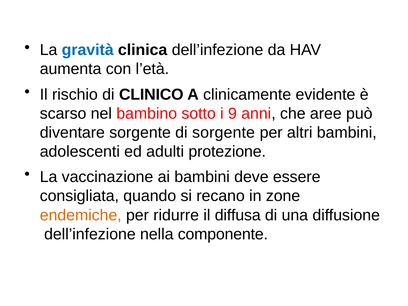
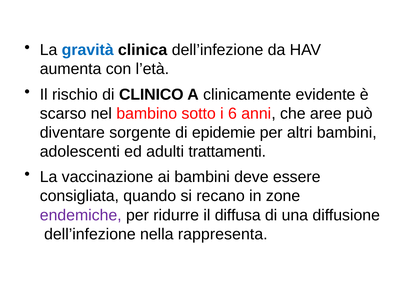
9: 9 -> 6
di sorgente: sorgente -> epidemie
protezione: protezione -> trattamenti
endemiche colour: orange -> purple
componente: componente -> rappresenta
